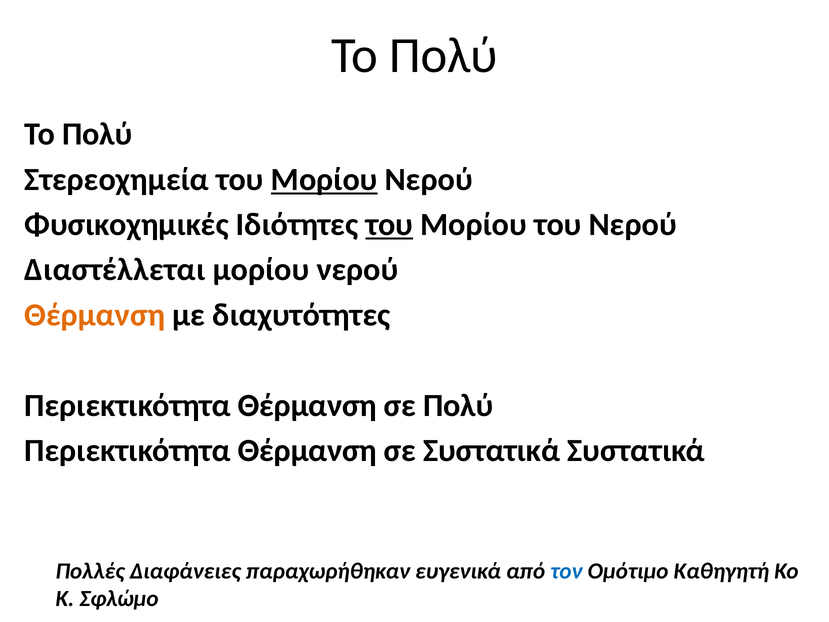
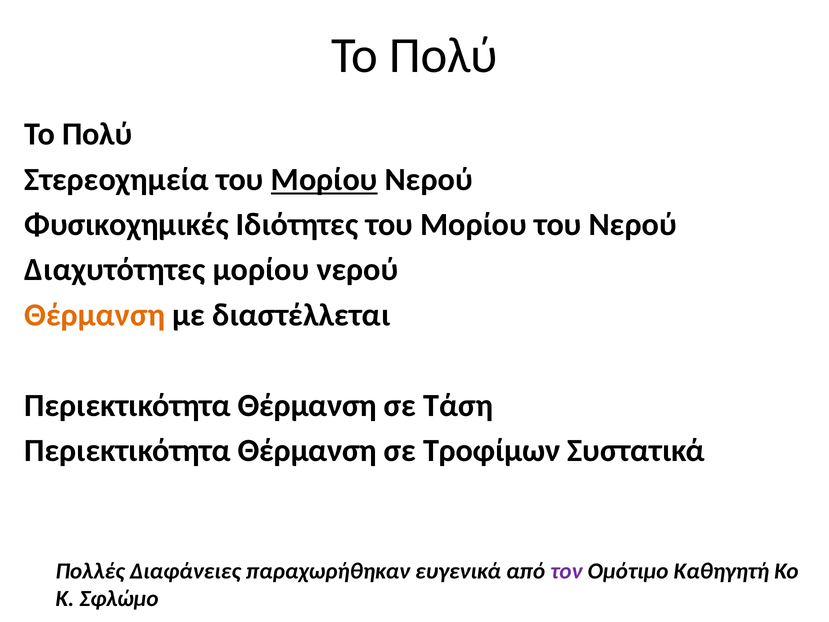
του at (389, 225) underline: present -> none
Διαστέλλεται: Διαστέλλεται -> Διαχυτότητες
διαχυτότητες: διαχυτότητες -> διαστέλλεται
σε Πολύ: Πολύ -> Τάση
σε Συστατικά: Συστατικά -> Τροφίμων
τον colour: blue -> purple
